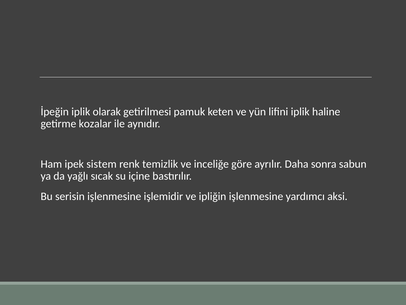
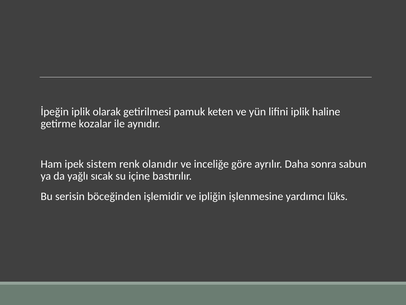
temizlik: temizlik -> olanıdır
serisin işlenmesine: işlenmesine -> böceğinden
aksi: aksi -> lüks
